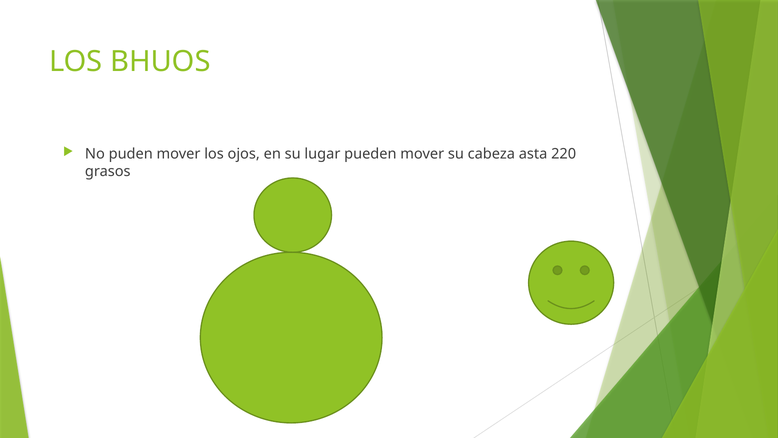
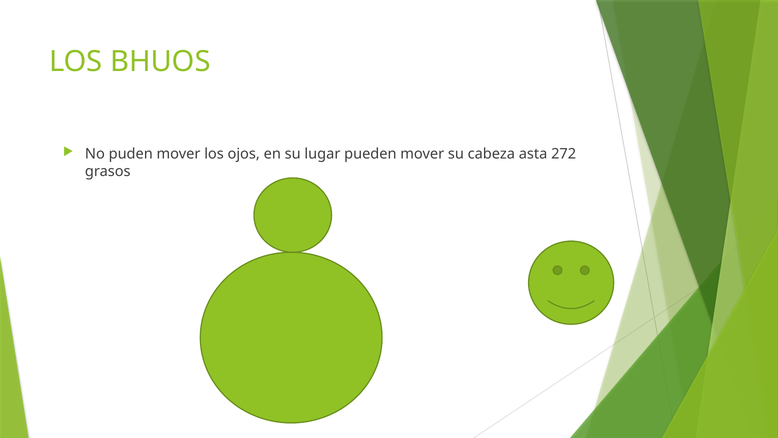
220: 220 -> 272
